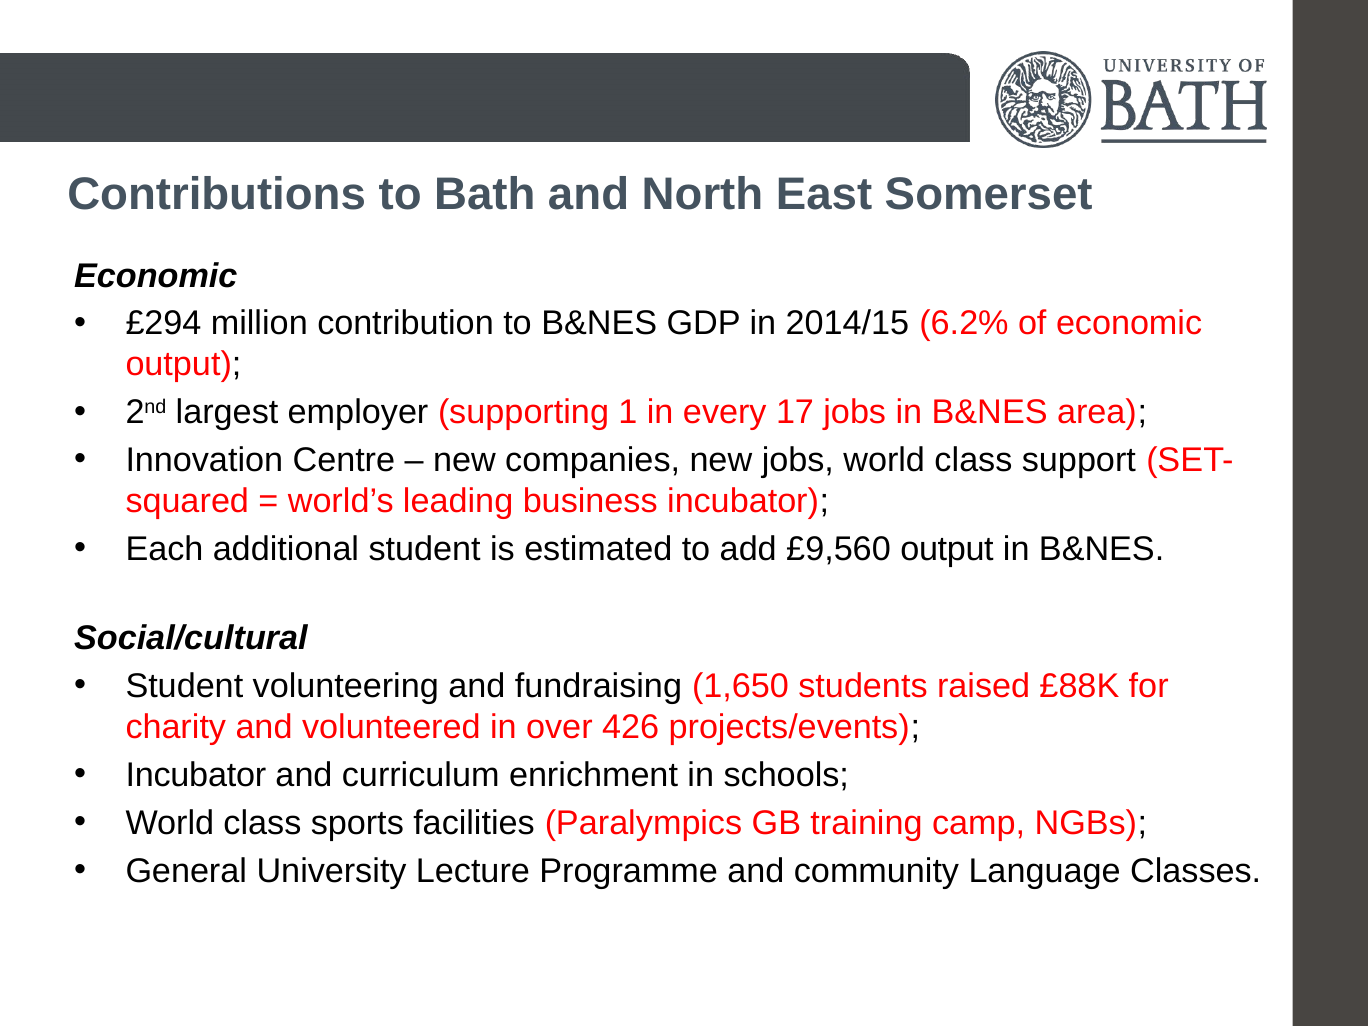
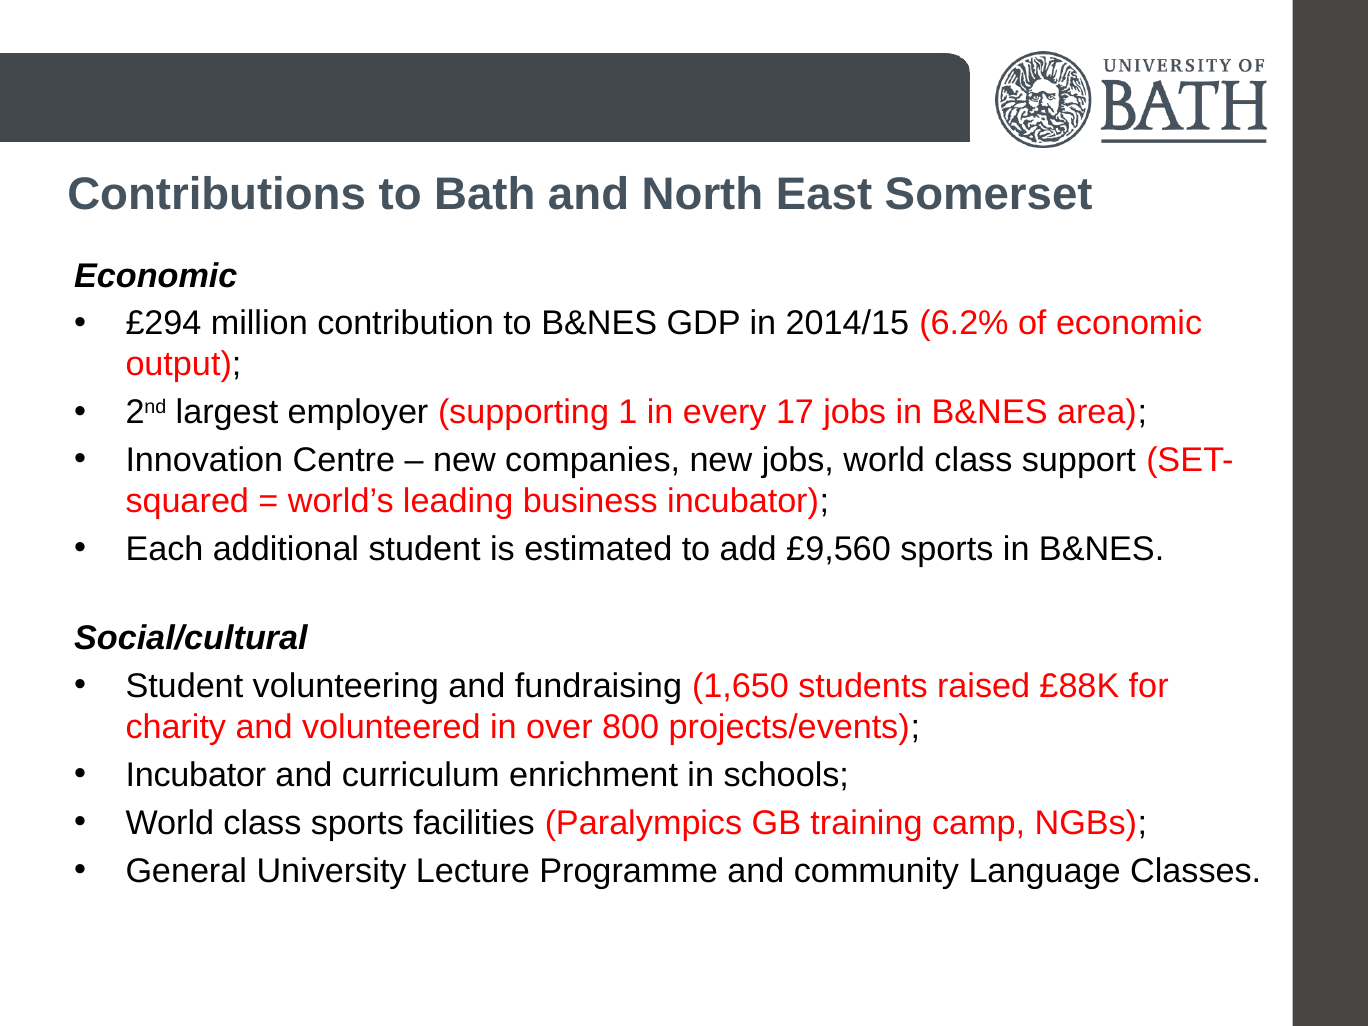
£9,560 output: output -> sports
426: 426 -> 800
